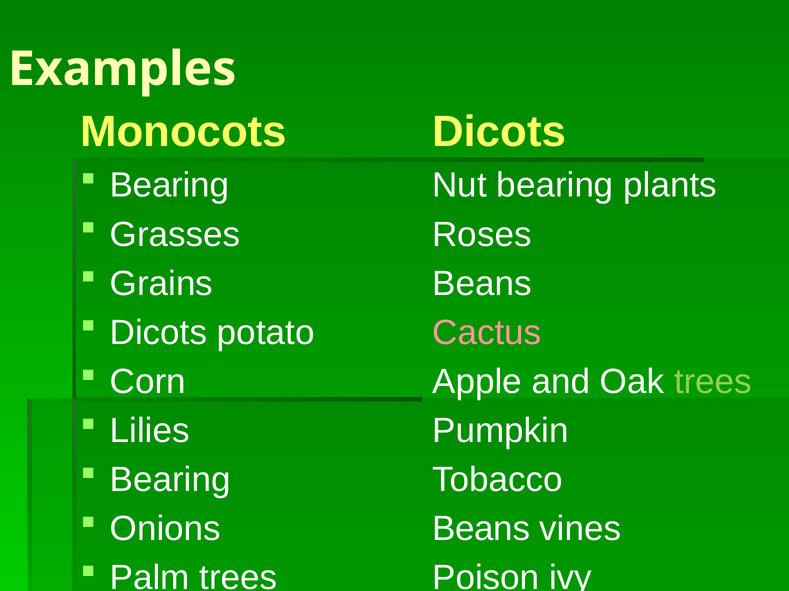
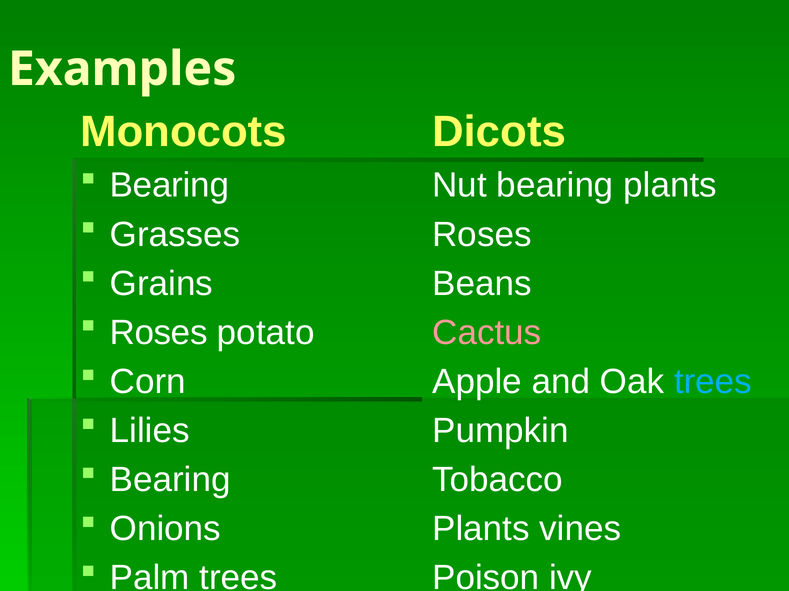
Dicots at (158, 333): Dicots -> Roses
trees at (713, 382) colour: light green -> light blue
Beans at (481, 529): Beans -> Plants
